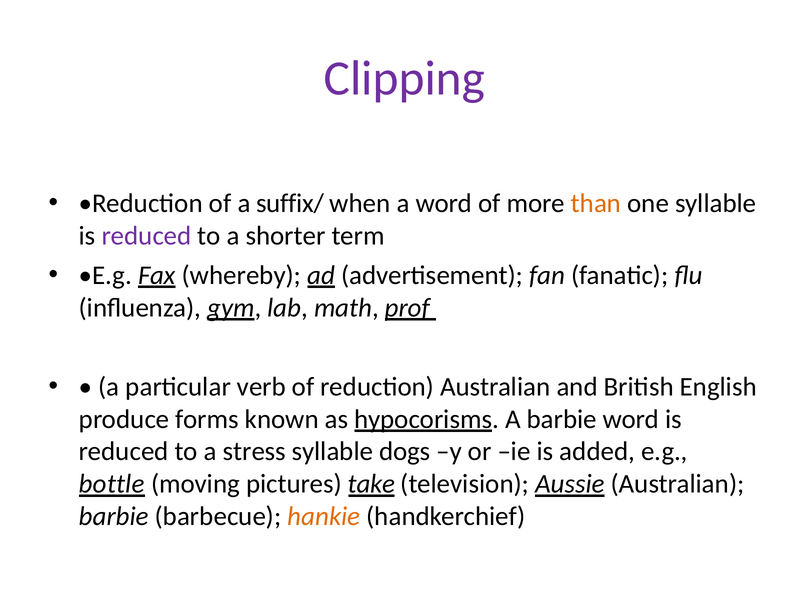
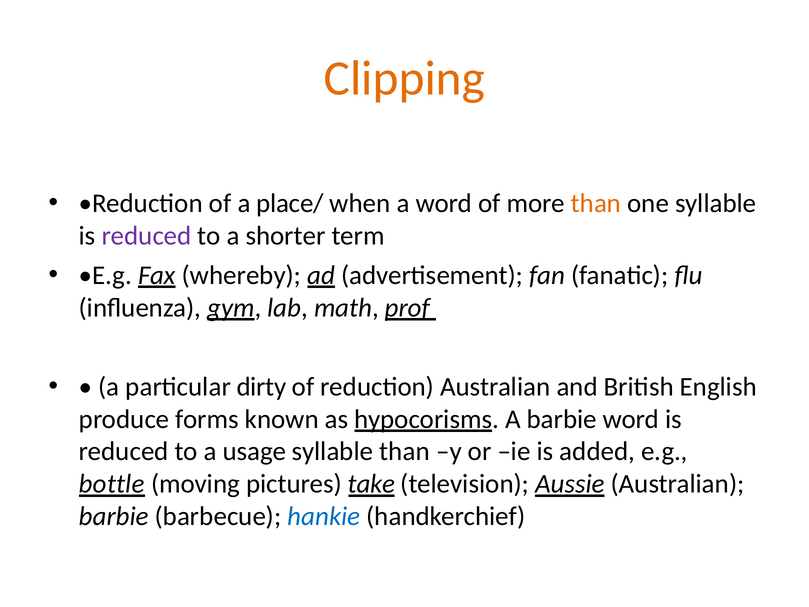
Clipping colour: purple -> orange
suffix/: suffix/ -> place/
verb: verb -> dirty
stress: stress -> usage
syllable dogs: dogs -> than
hankie colour: orange -> blue
